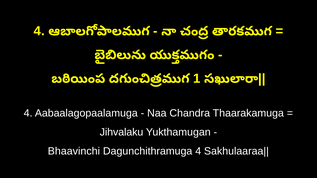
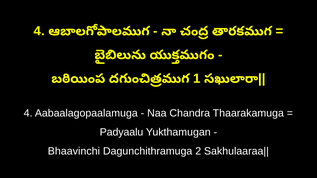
Jihvalaku: Jihvalaku -> Padyaalu
Dagunchithramuga 4: 4 -> 2
